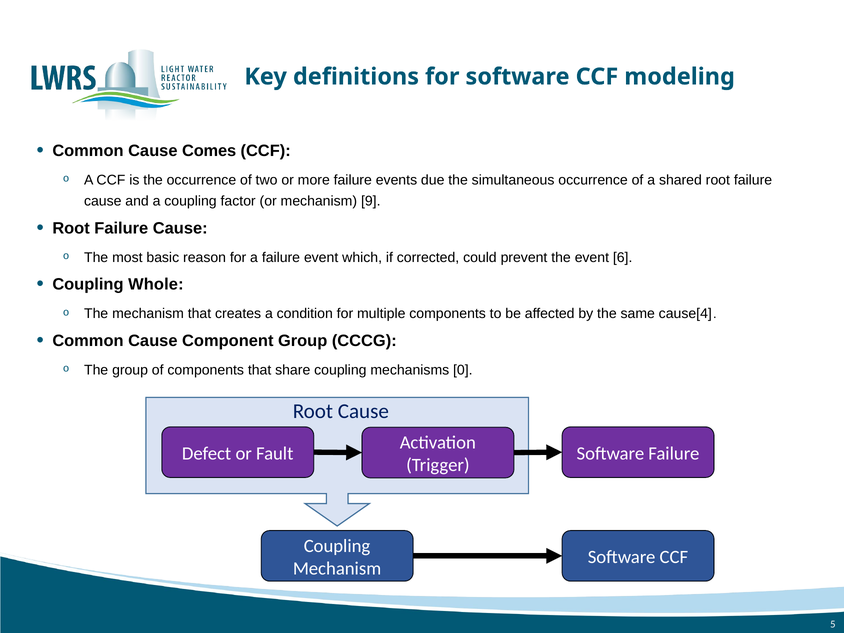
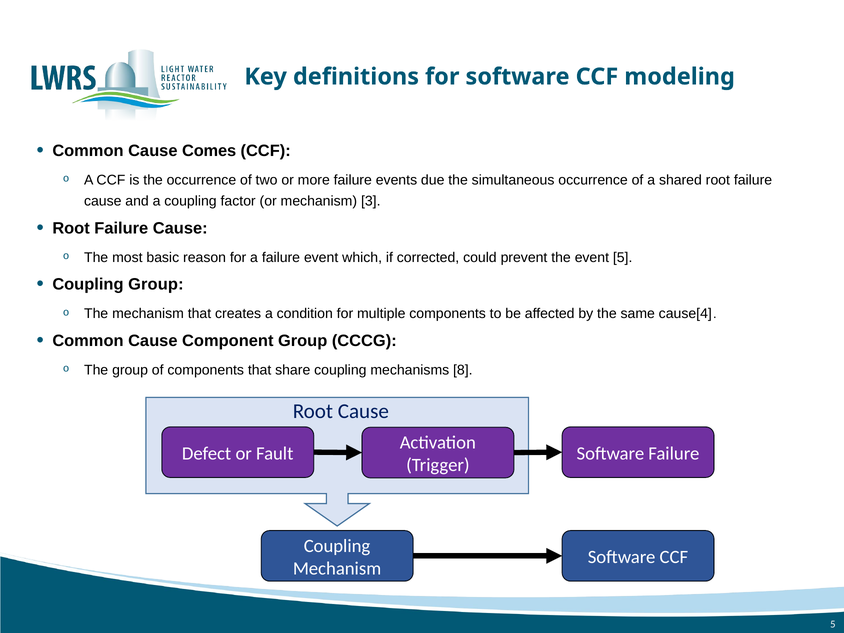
9: 9 -> 3
event 6: 6 -> 5
Coupling Whole: Whole -> Group
0: 0 -> 8
